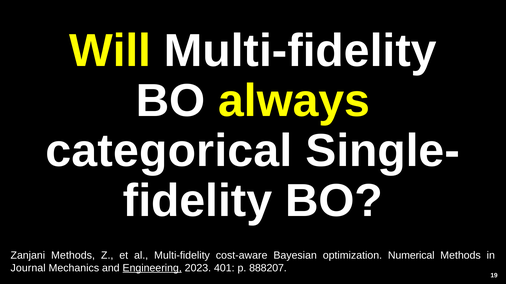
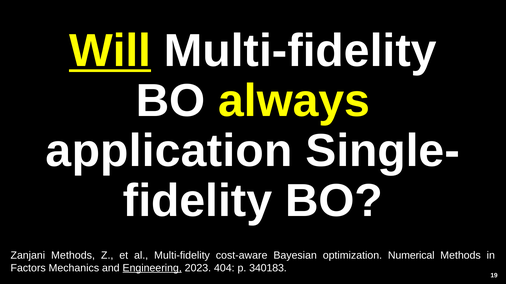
Will underline: none -> present
categorical: categorical -> application
Journal: Journal -> Factors
401: 401 -> 404
888207: 888207 -> 340183
